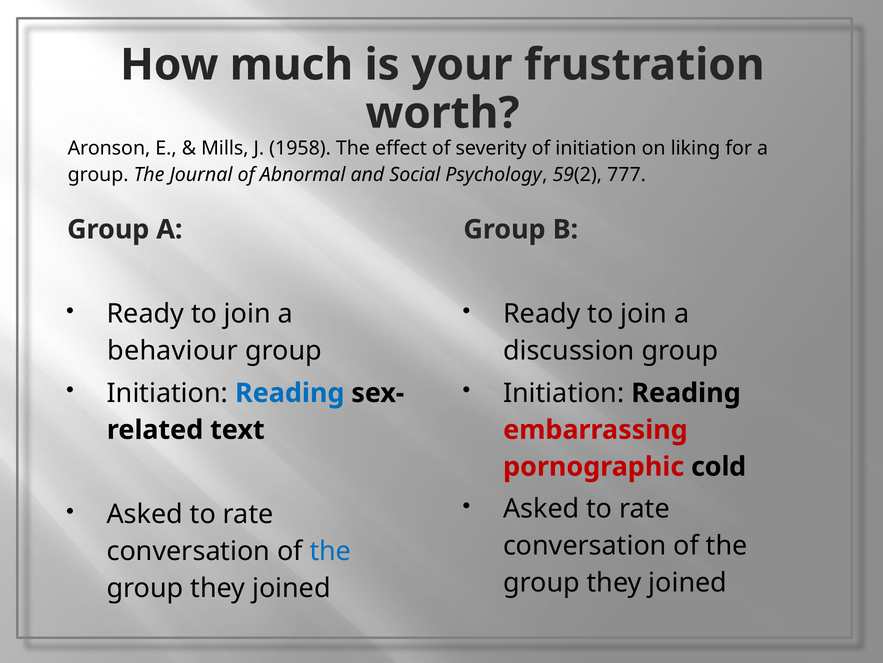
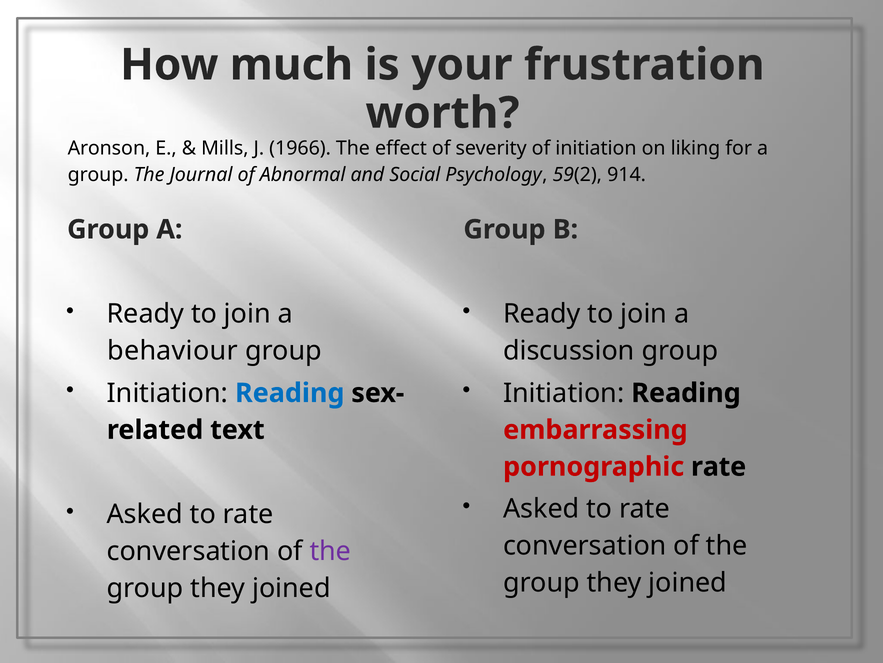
1958: 1958 -> 1966
777: 777 -> 914
pornographic cold: cold -> rate
the at (330, 551) colour: blue -> purple
